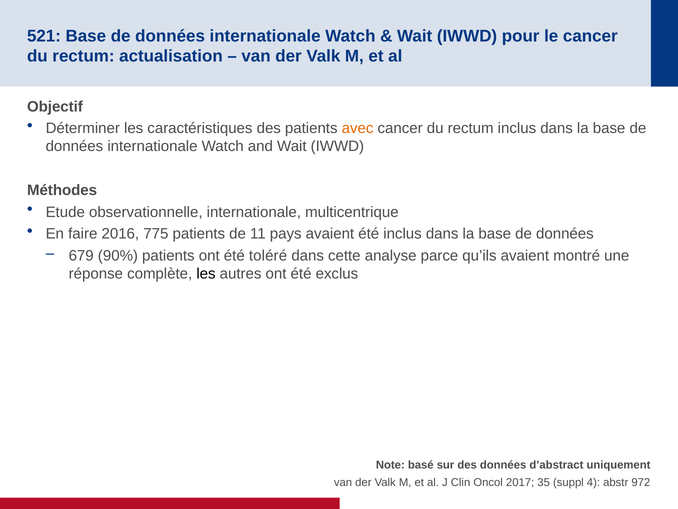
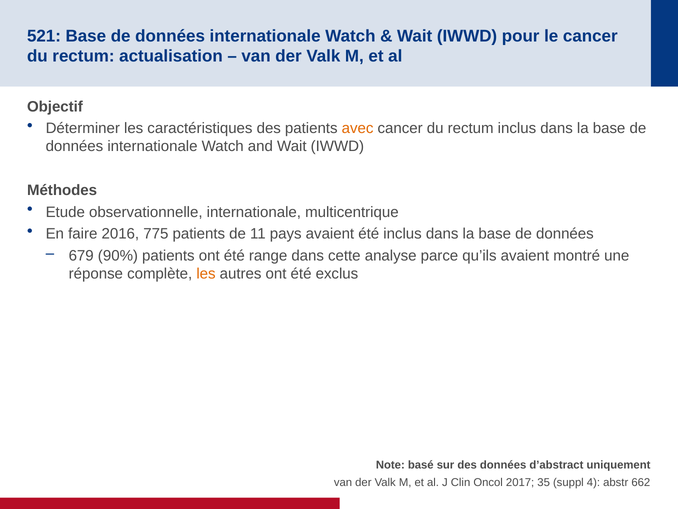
toléré: toléré -> range
les at (206, 274) colour: black -> orange
972: 972 -> 662
